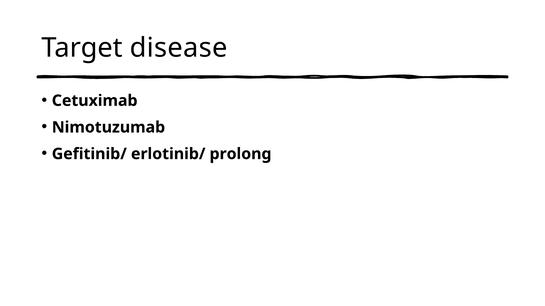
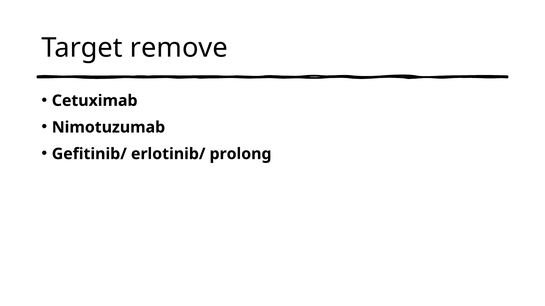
disease: disease -> remove
